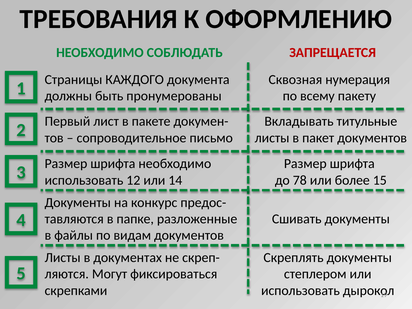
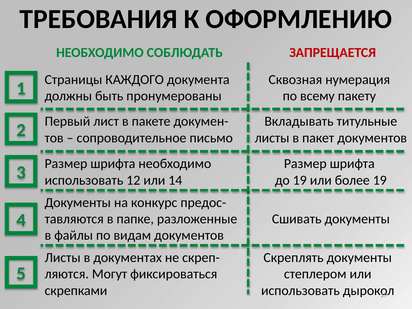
до 78: 78 -> 19
более 15: 15 -> 19
